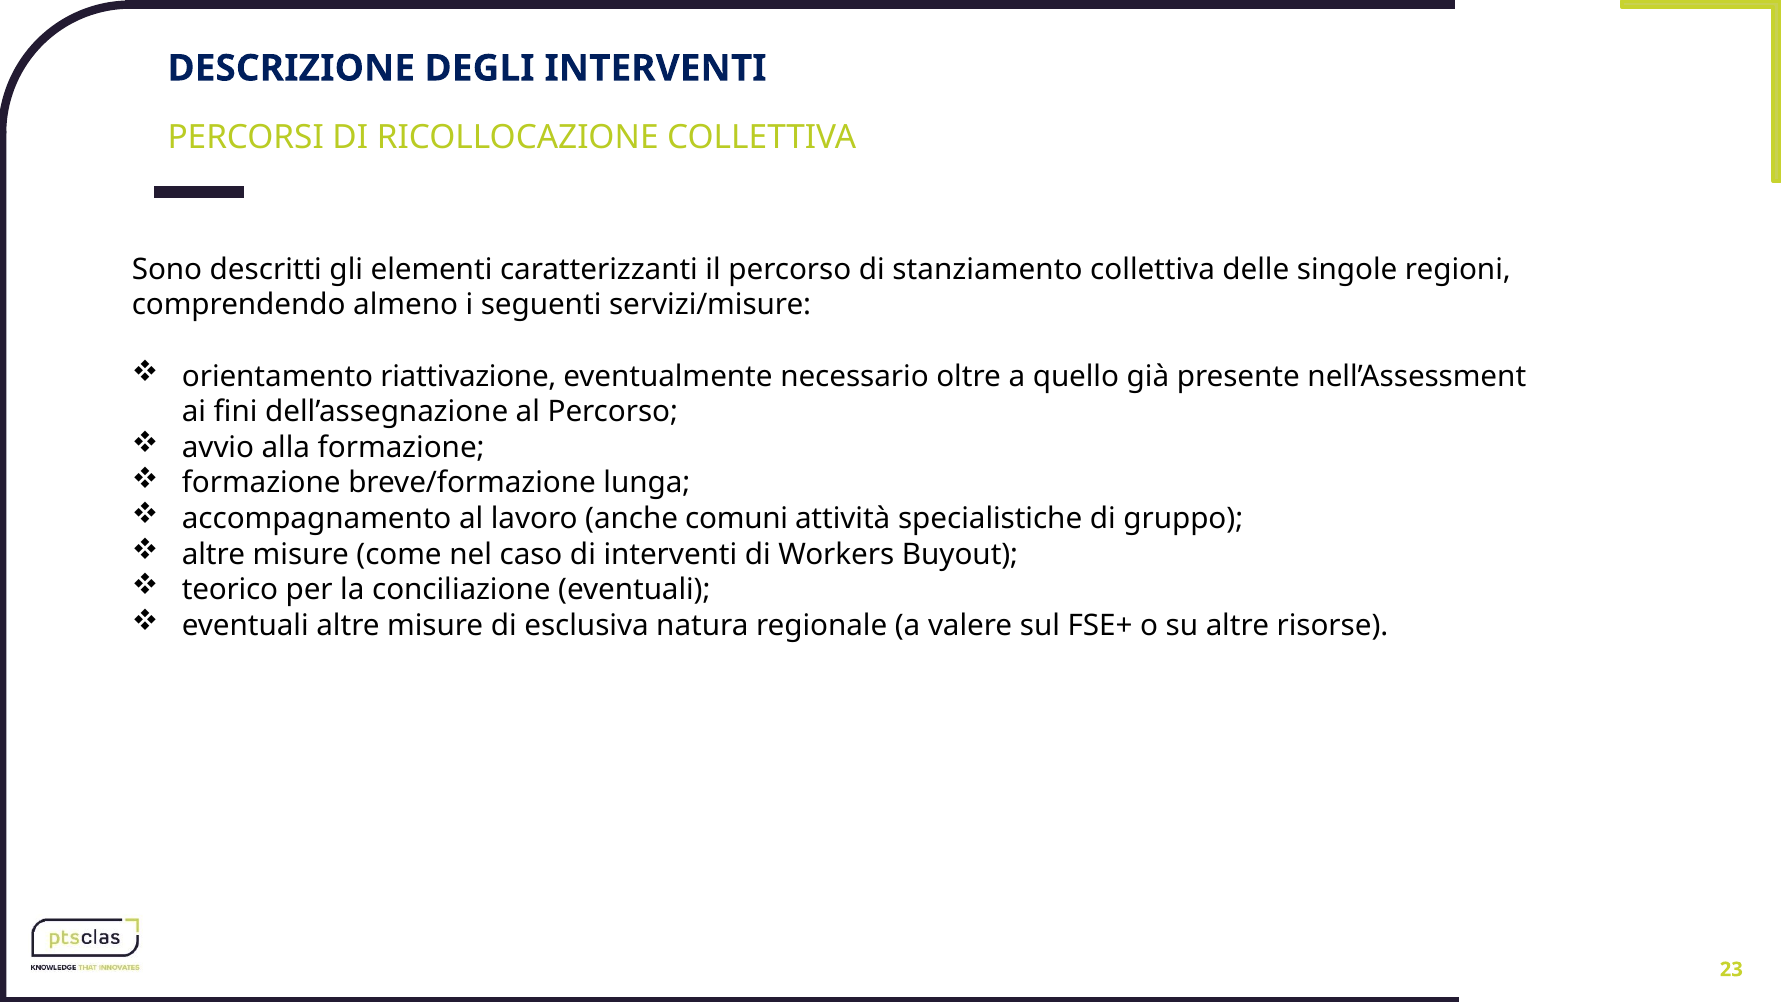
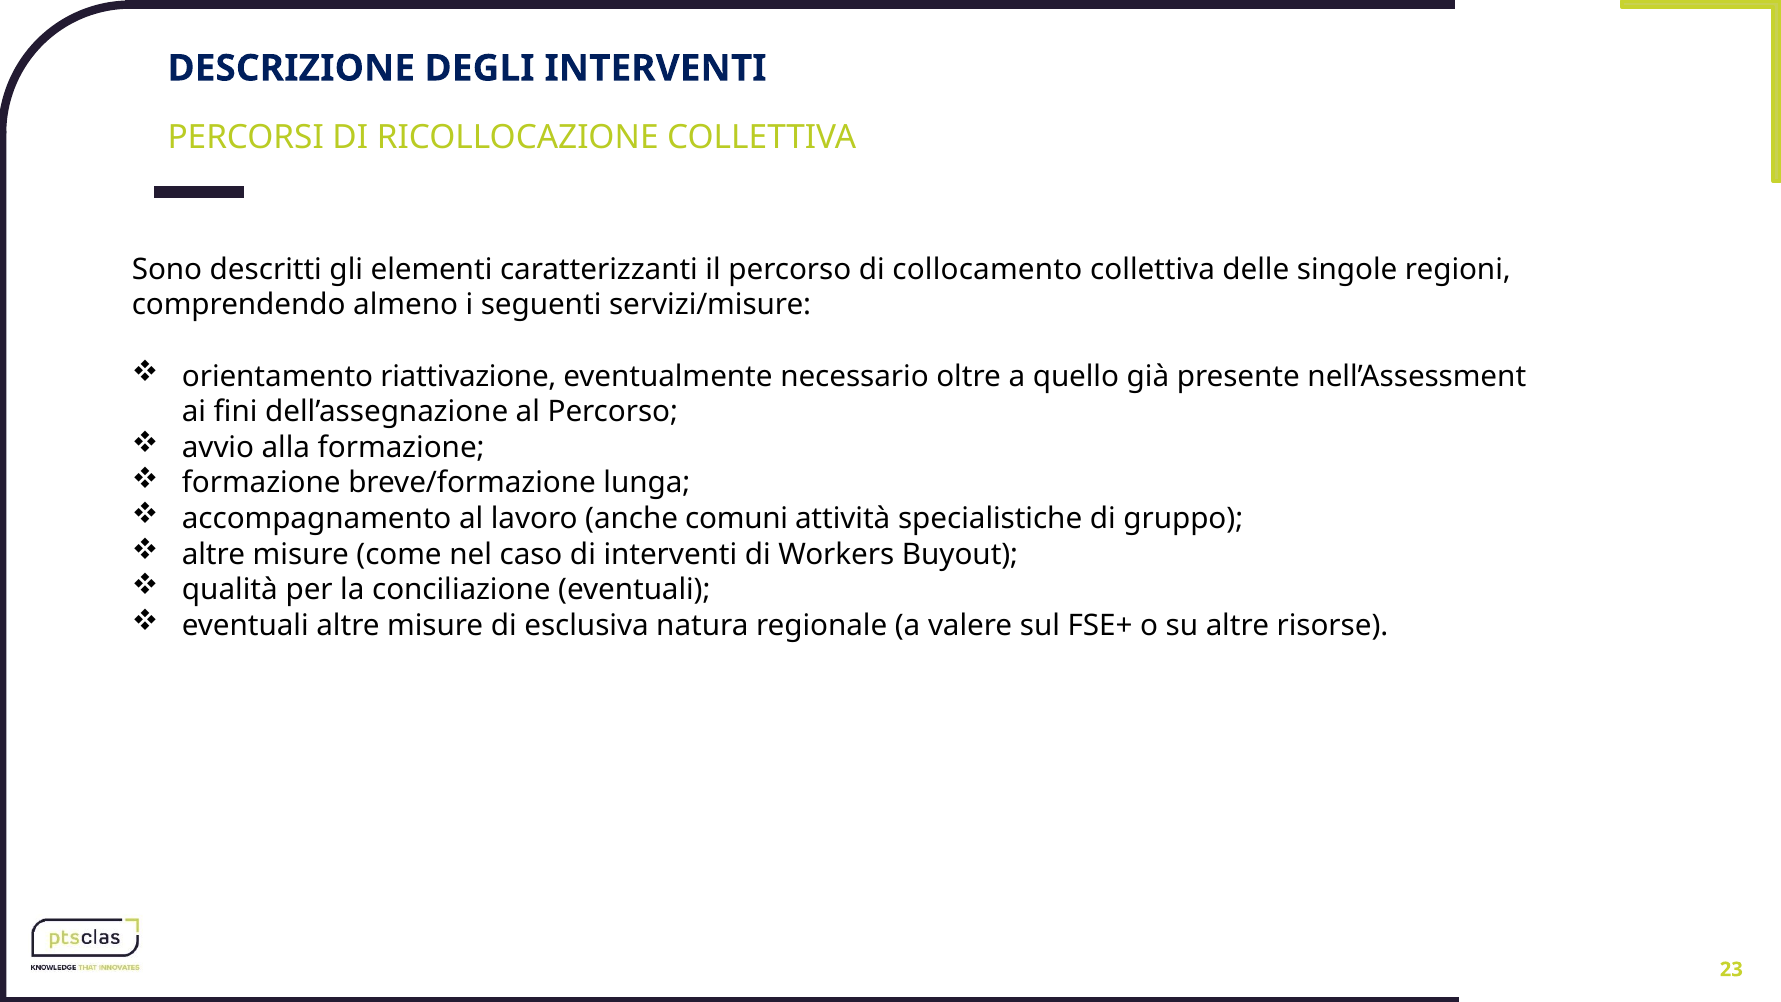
stanziamento: stanziamento -> collocamento
teorico: teorico -> qualità
